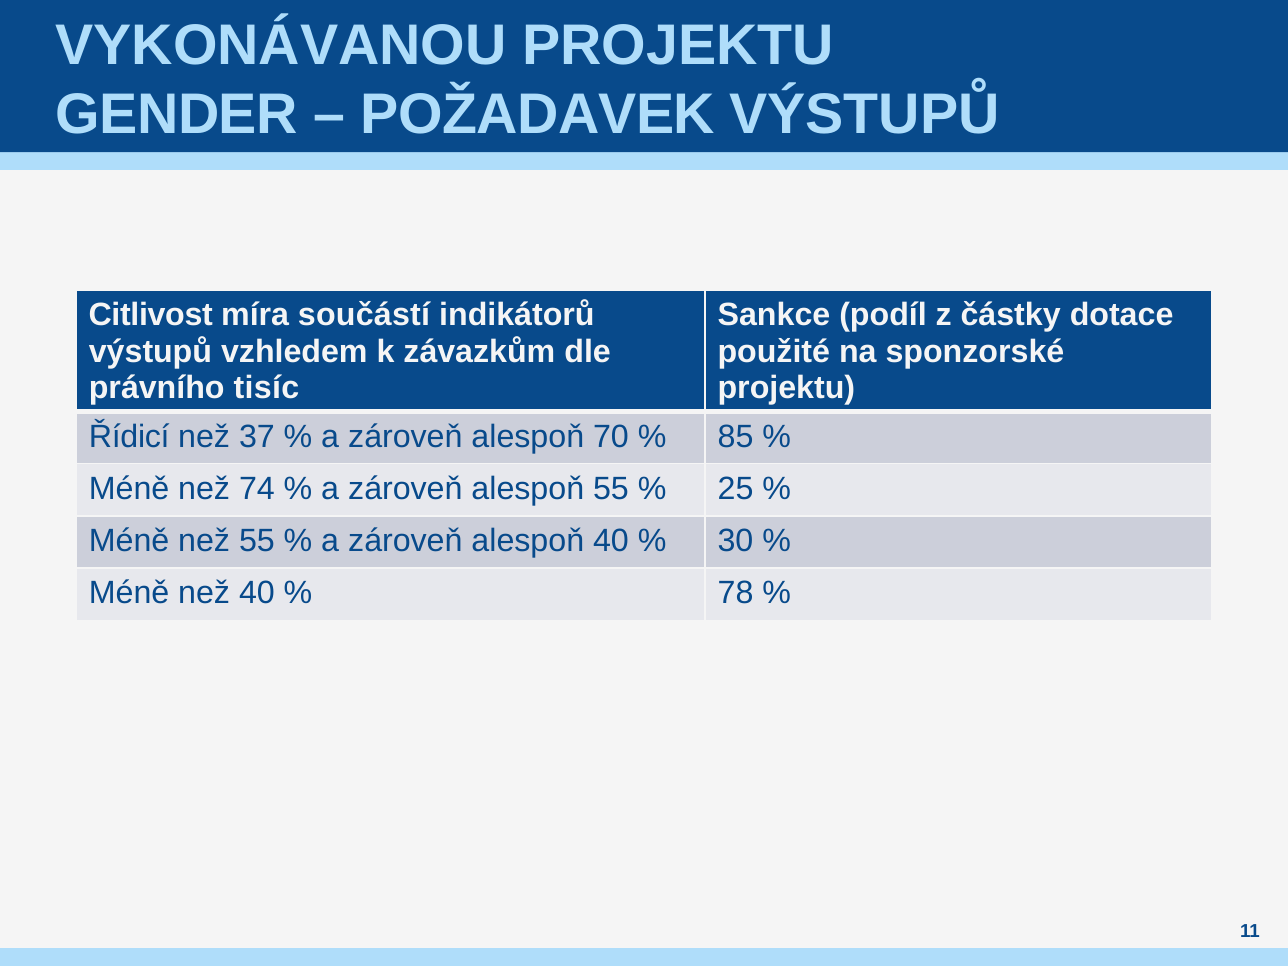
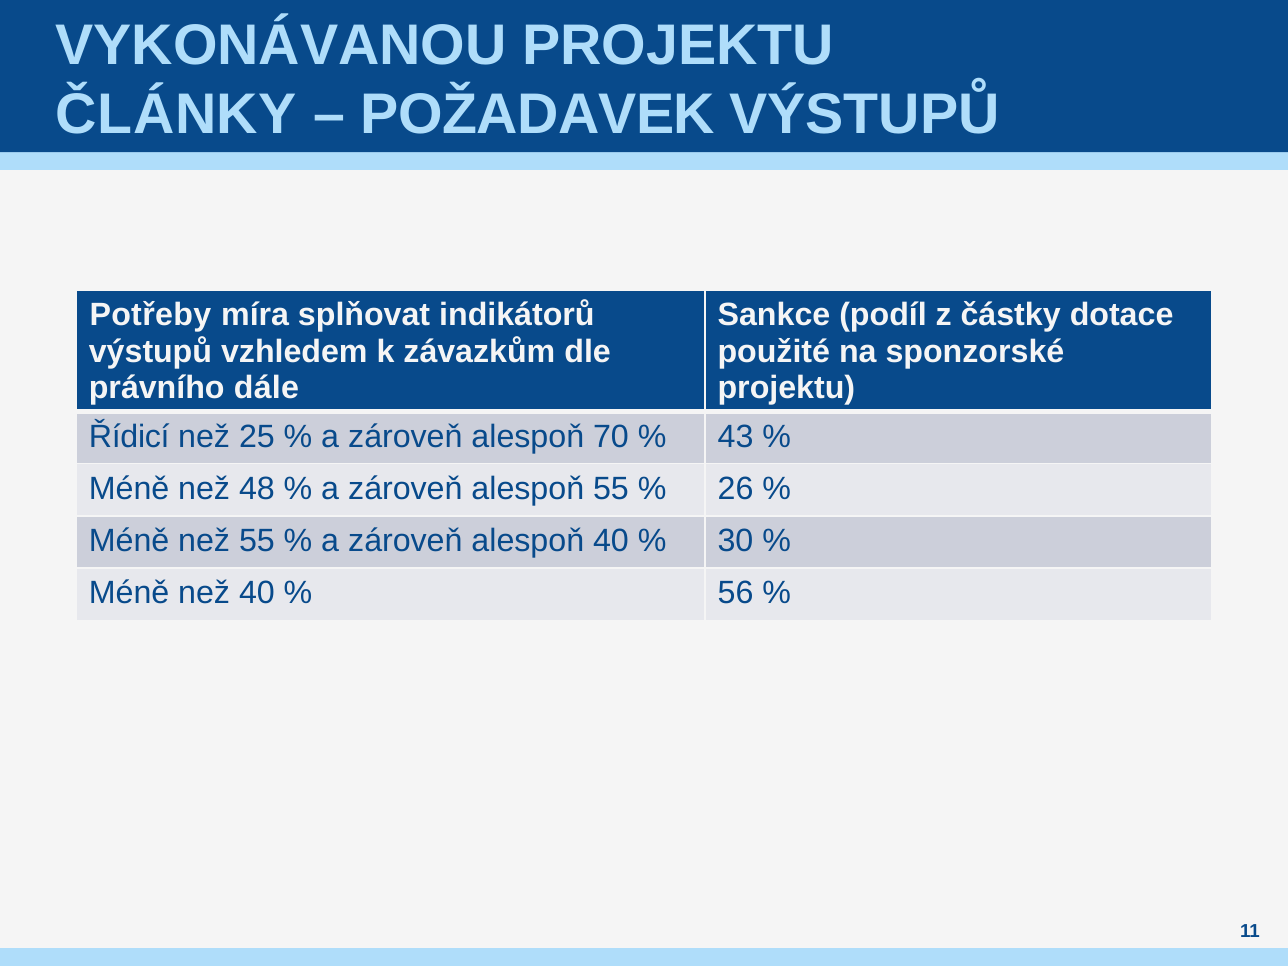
GENDER: GENDER -> ČLÁNKY
Citlivost: Citlivost -> Potřeby
součástí: součástí -> splňovat
tisíc: tisíc -> dále
37: 37 -> 25
85: 85 -> 43
74: 74 -> 48
25: 25 -> 26
78: 78 -> 56
